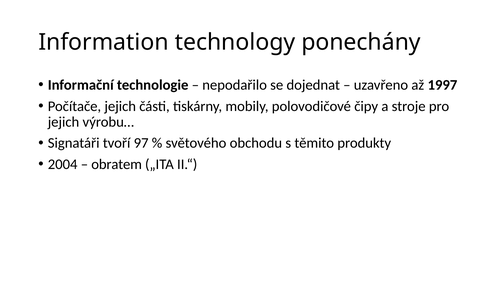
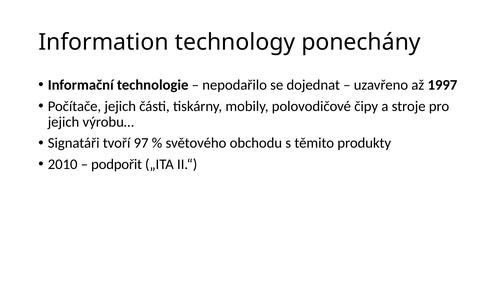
2004: 2004 -> 2010
obratem: obratem -> podpořit
